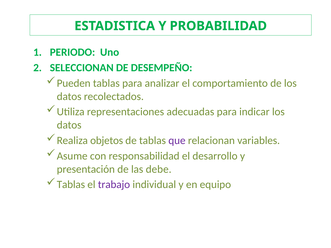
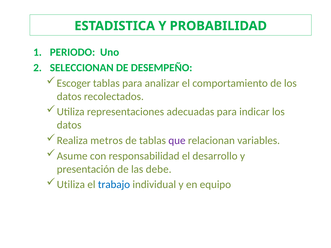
Pueden: Pueden -> Escoger
objetos: objetos -> metros
Tablas at (71, 185): Tablas -> Utiliza
trabajo colour: purple -> blue
